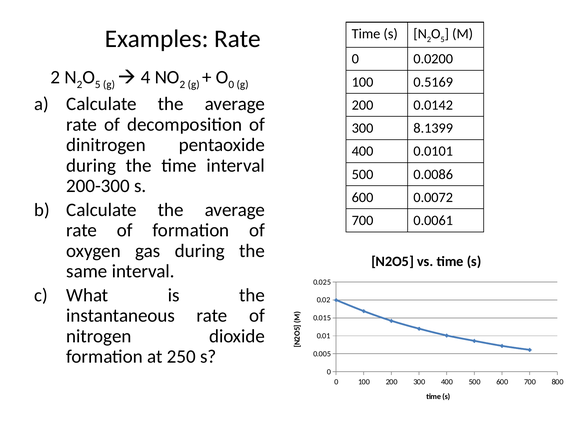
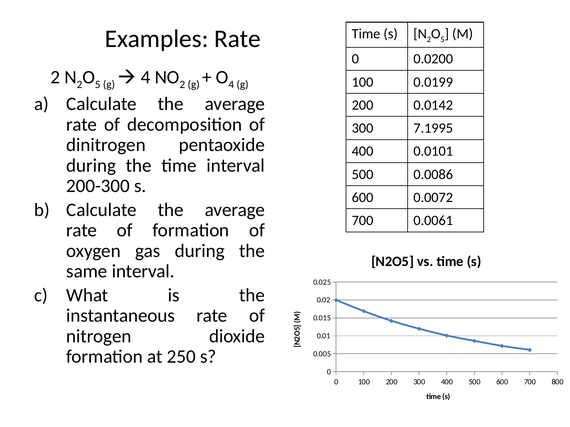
0 at (231, 85): 0 -> 4
0.5169: 0.5169 -> 0.0199
8.1399: 8.1399 -> 7.1995
